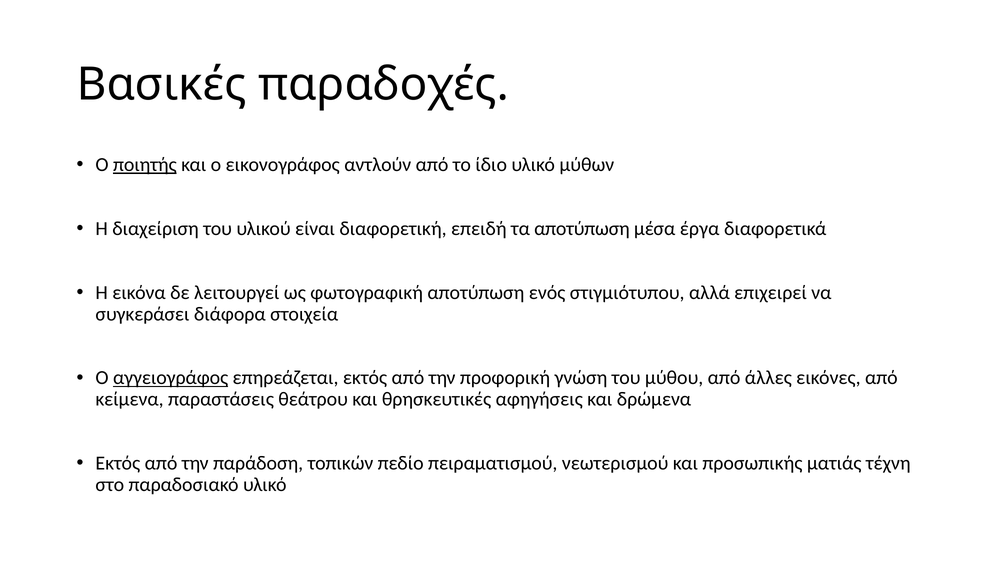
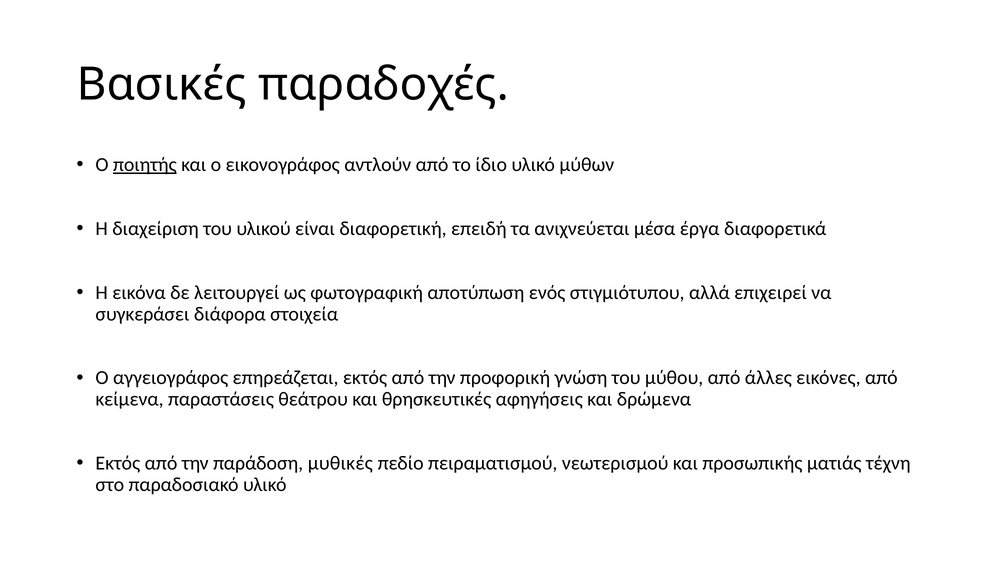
τα αποτύπωση: αποτύπωση -> ανιχνεύεται
αγγειογράφος underline: present -> none
τοπικών: τοπικών -> μυθικές
